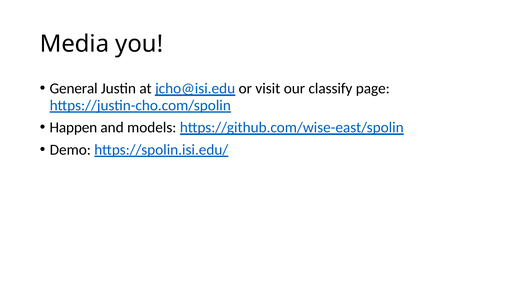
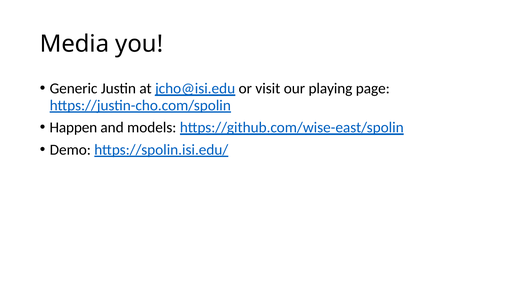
General: General -> Generic
classify: classify -> playing
